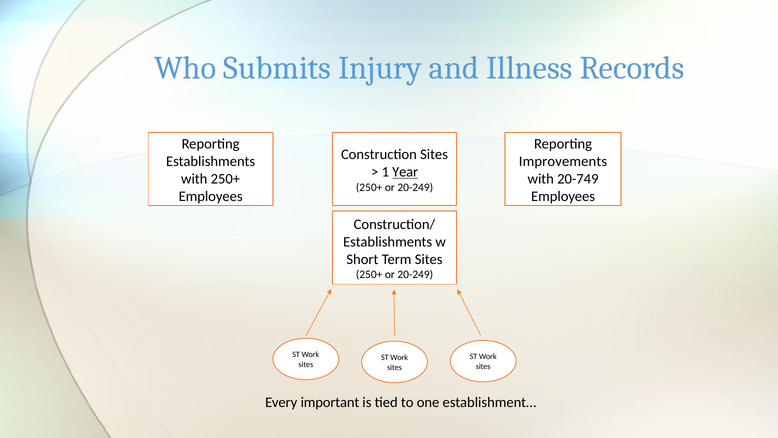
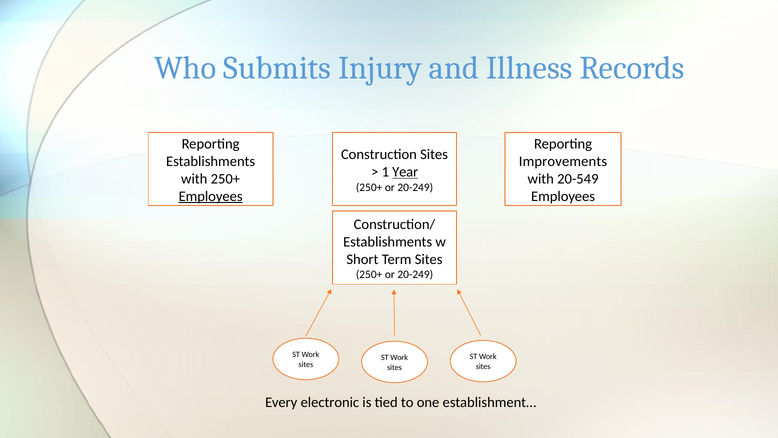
20-749: 20-749 -> 20-549
Employees at (211, 196) underline: none -> present
important: important -> electronic
